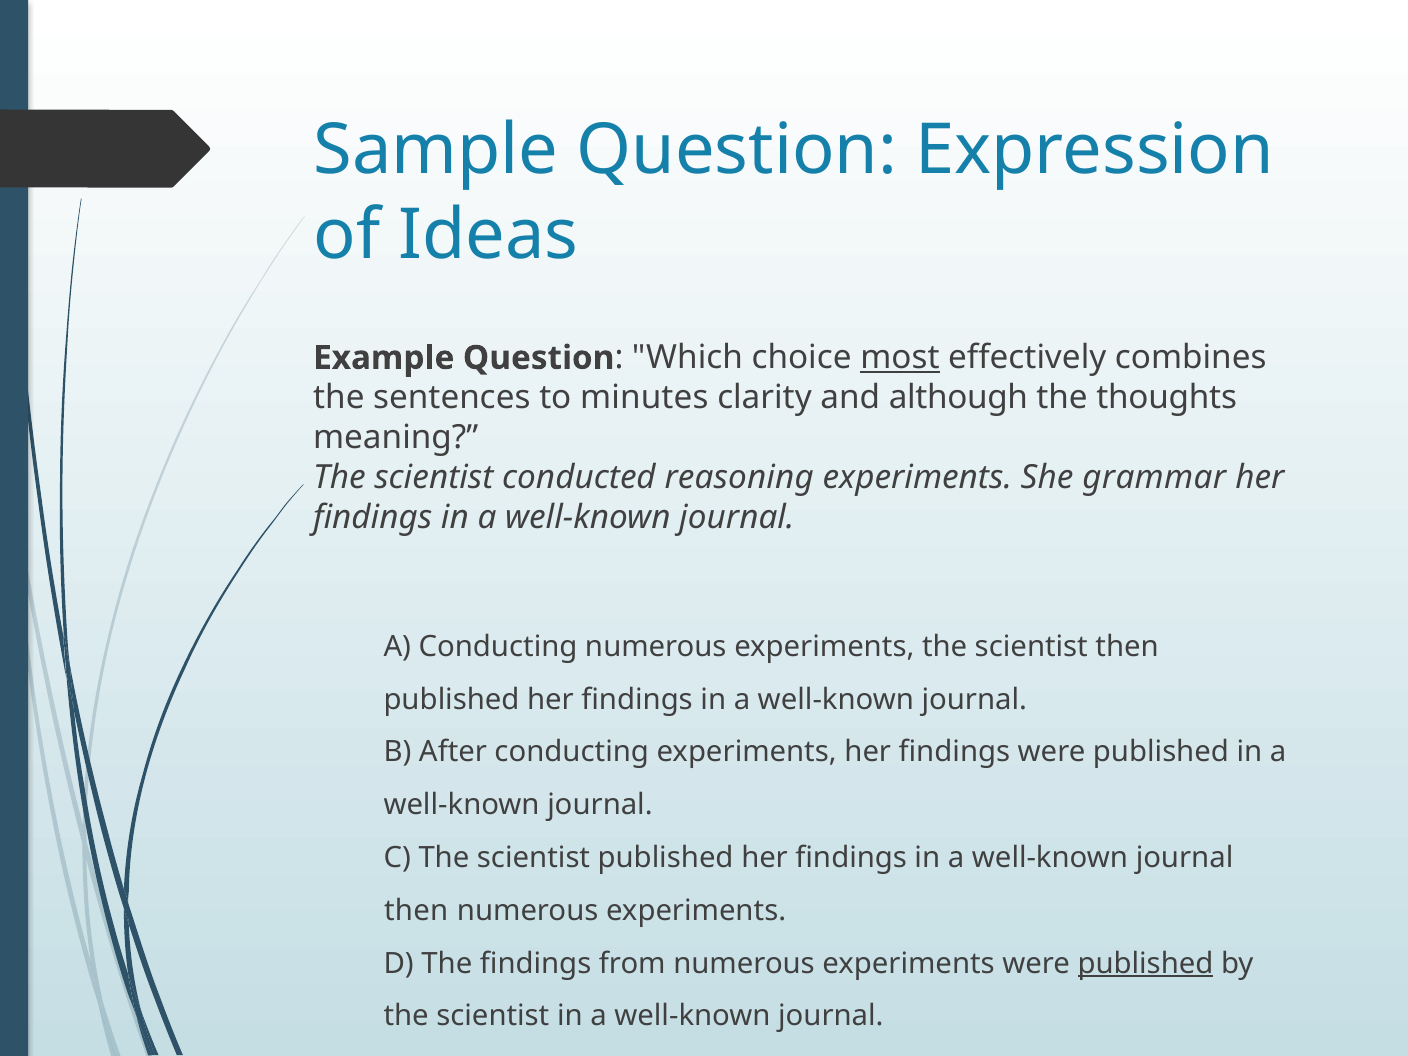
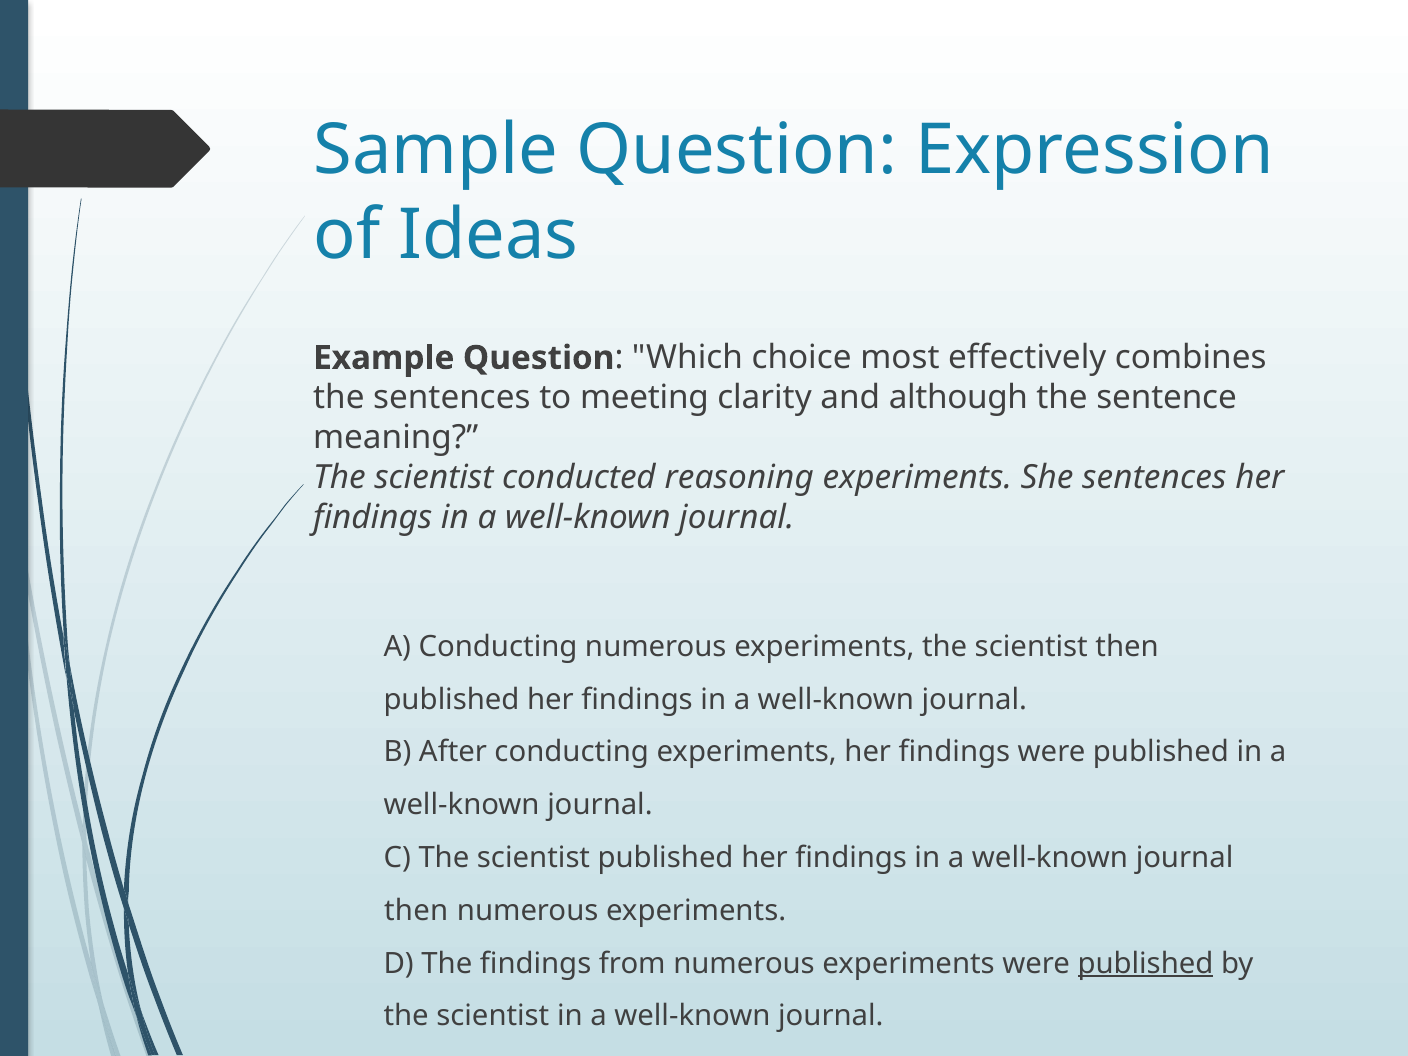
most underline: present -> none
minutes: minutes -> meeting
thoughts: thoughts -> sentence
She grammar: grammar -> sentences
